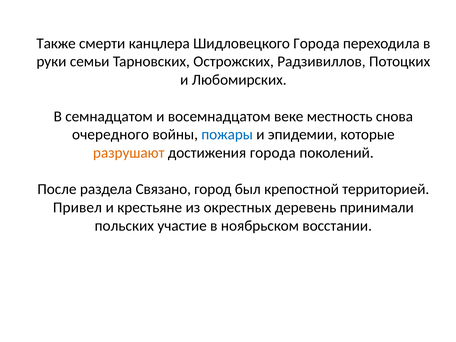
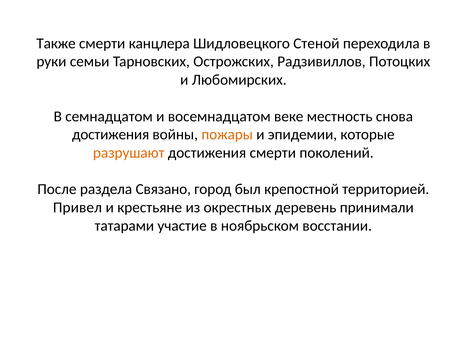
Шидловецкого Города: Города -> Стеной
очередного at (111, 135): очередного -> достижения
пожары colour: blue -> orange
достижения города: города -> смерти
польских: польских -> татарами
